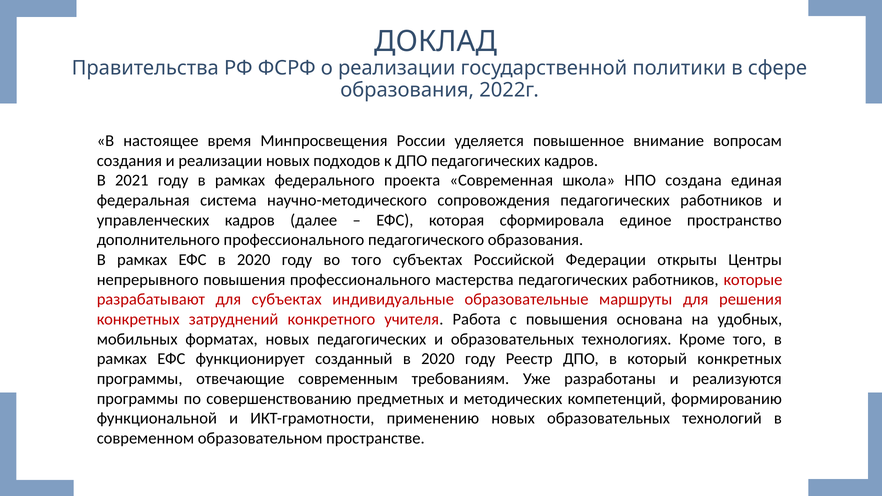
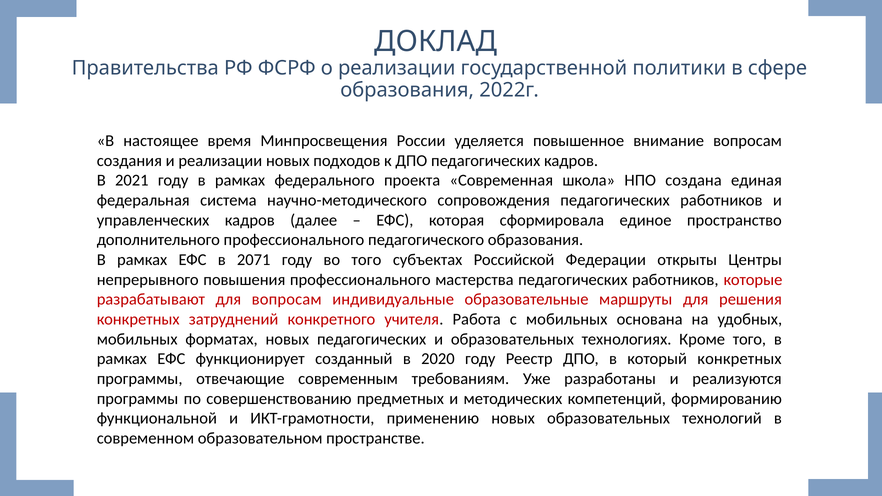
ЕФС в 2020: 2020 -> 2071
для субъектах: субъектах -> вопросам
с повышения: повышения -> мобильных
